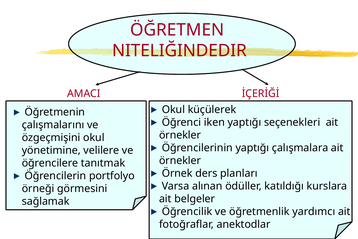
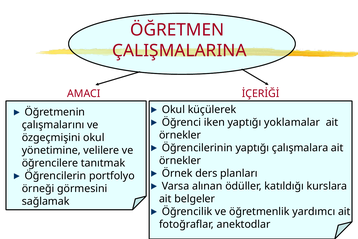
NITELIĞINDEDIR: NITELIĞINDEDIR -> ÇALIŞMALARINA
seçenekleri: seçenekleri -> yoklamalar
